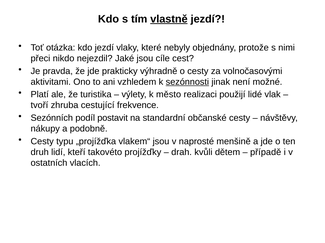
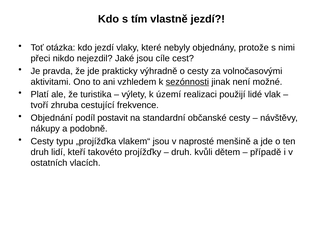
vlastně underline: present -> none
město: město -> území
Sezónních: Sezónních -> Objednání
drah at (182, 153): drah -> druh
